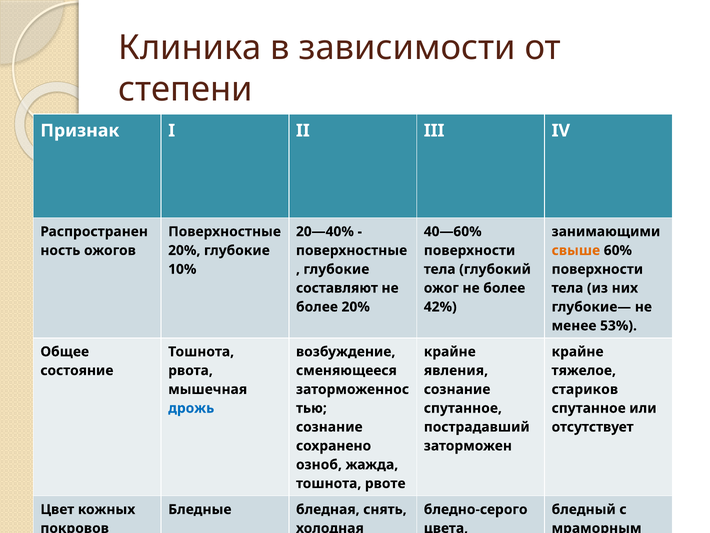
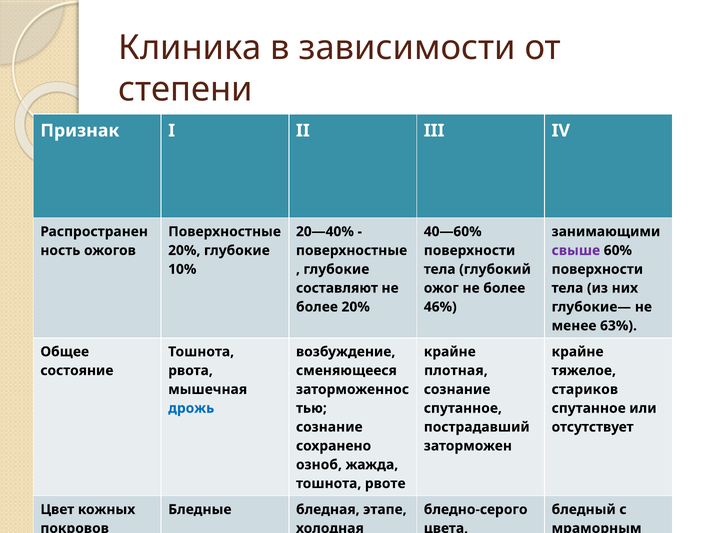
свыше colour: orange -> purple
42%: 42% -> 46%
53%: 53% -> 63%
явления: явления -> плотная
снять: снять -> этапе
